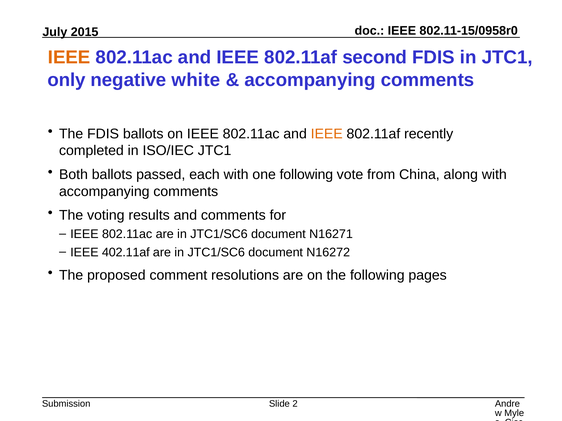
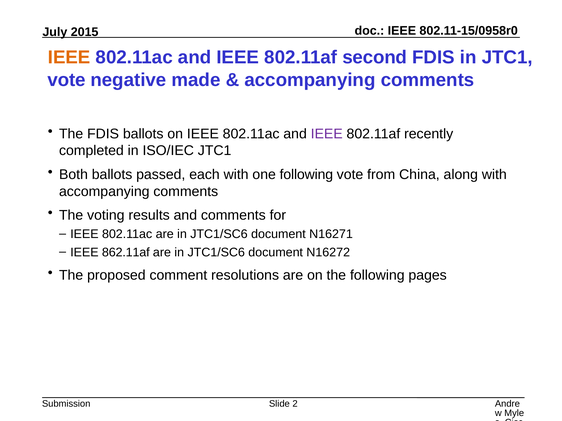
only at (67, 80): only -> vote
white: white -> made
IEEE at (327, 134) colour: orange -> purple
402.11af: 402.11af -> 862.11af
